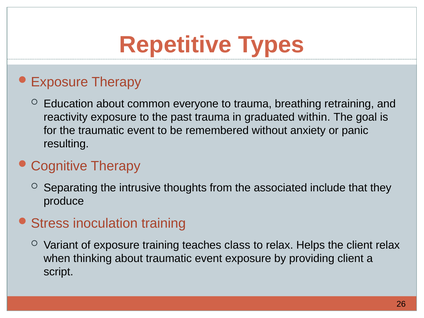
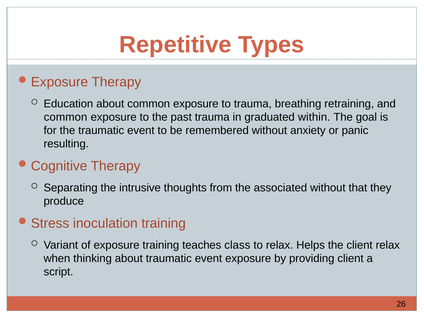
about common everyone: everyone -> exposure
reactivity at (66, 117): reactivity -> common
associated include: include -> without
